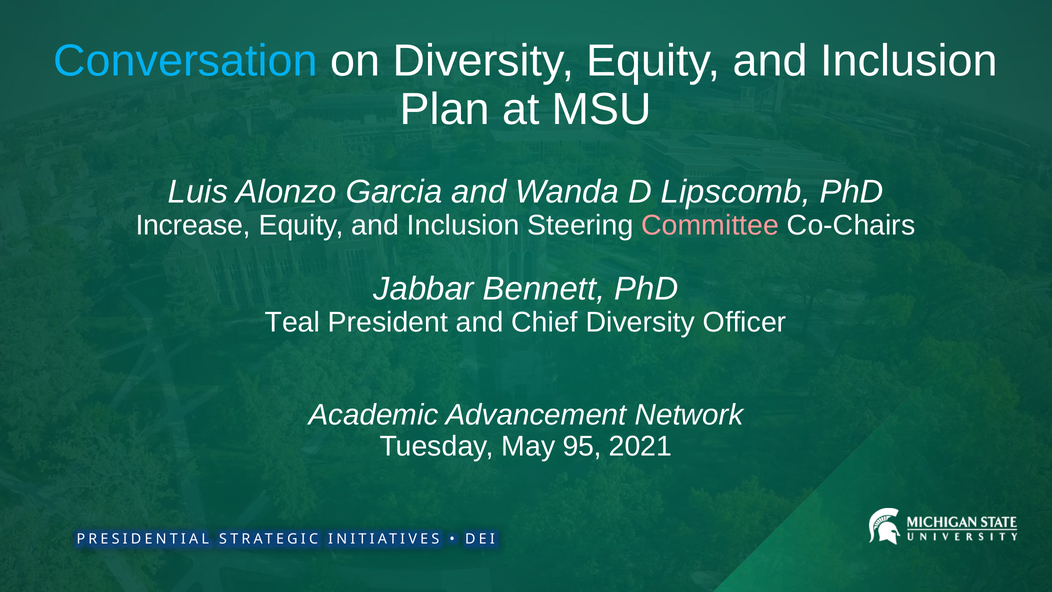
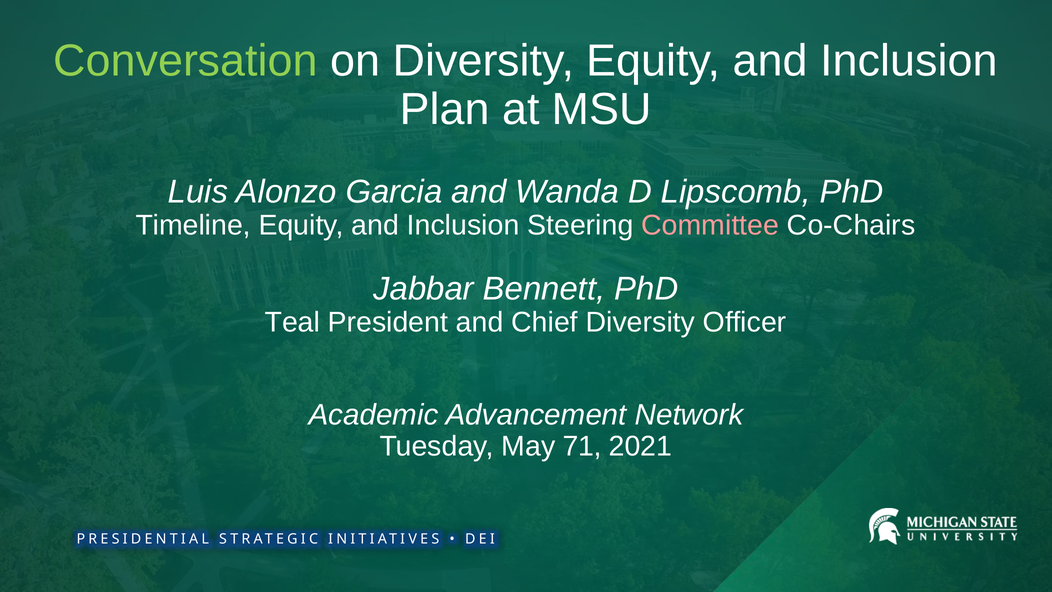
Conversation colour: light blue -> light green
Increase: Increase -> Timeline
95: 95 -> 71
